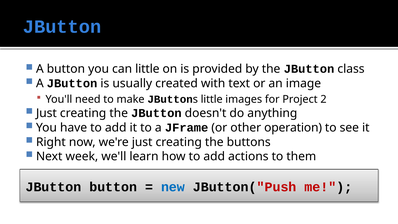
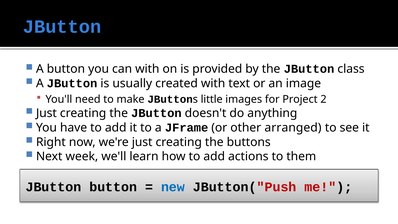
can little: little -> with
operation: operation -> arranged
